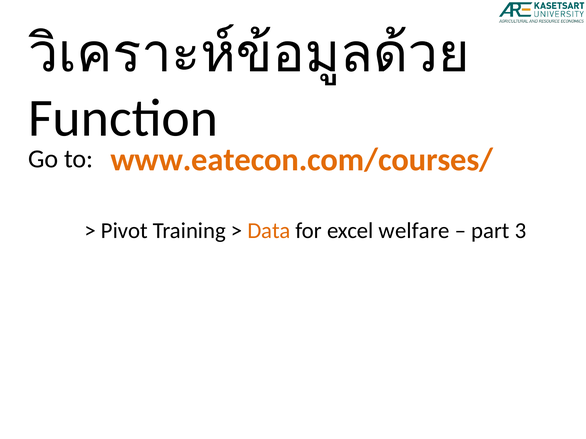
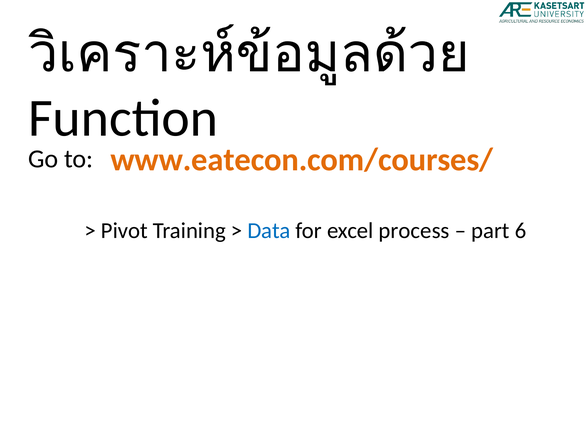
Data colour: orange -> blue
welfare: welfare -> process
3: 3 -> 6
